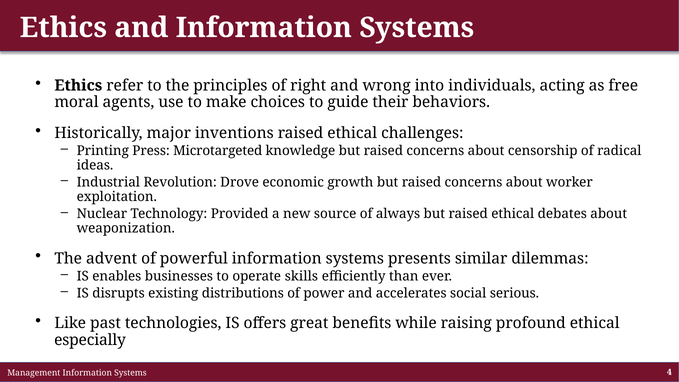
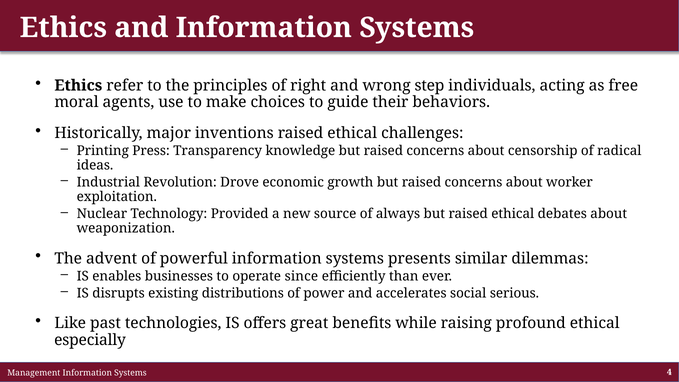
into: into -> step
Microtargeted: Microtargeted -> Transparency
skills: skills -> since
